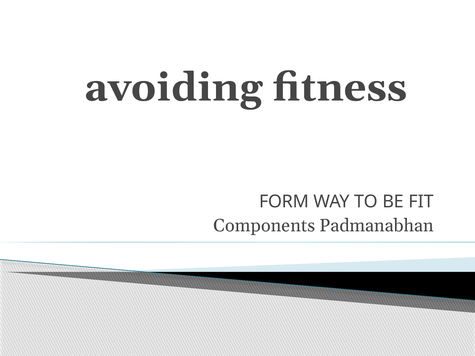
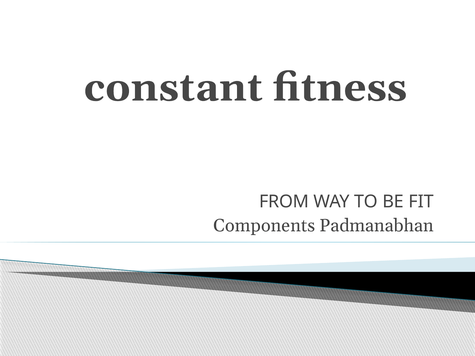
avoiding: avoiding -> constant
FORM: FORM -> FROM
